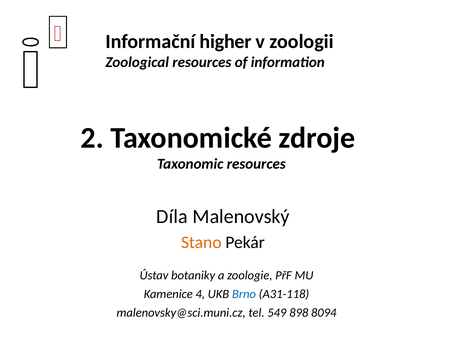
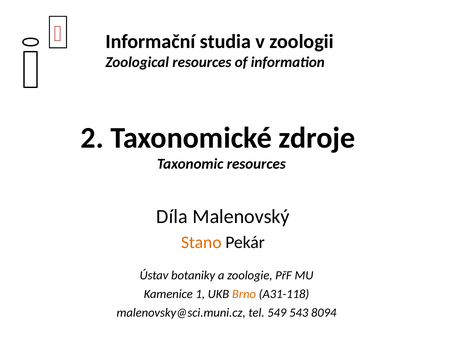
higher: higher -> studia
4: 4 -> 1
Brno colour: blue -> orange
898: 898 -> 543
